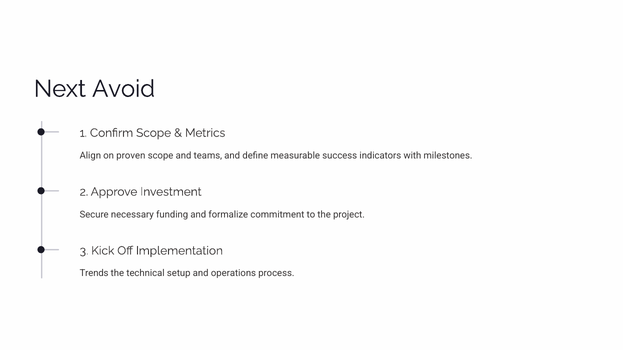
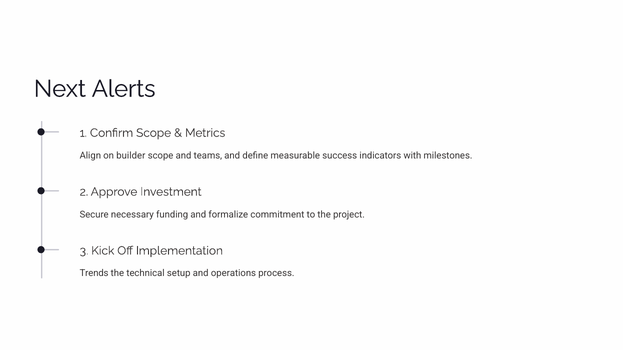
Avoid: Avoid -> Alerts
proven: proven -> builder
